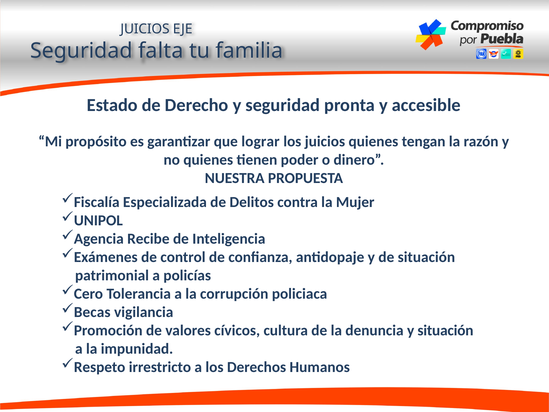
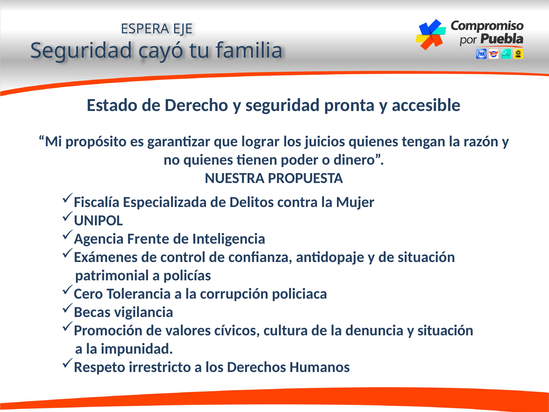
JUICIOS at (145, 29): JUICIOS -> ESPERA
falta: falta -> cayó
Recibe: Recibe -> Frente
